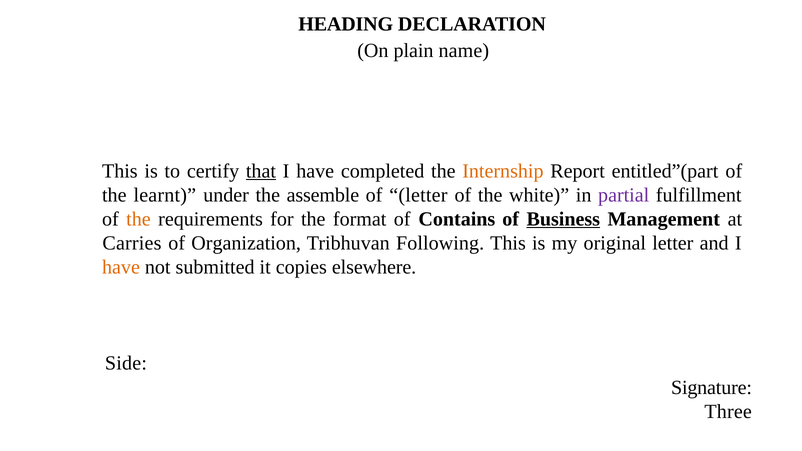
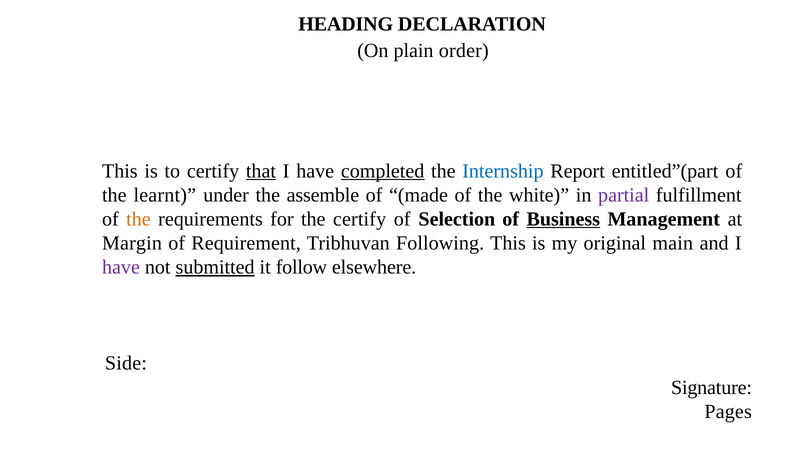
name: name -> order
completed underline: none -> present
Internship colour: orange -> blue
of letter: letter -> made
the format: format -> certify
Contains: Contains -> Selection
Carries: Carries -> Margin
Organization: Organization -> Requirement
original letter: letter -> main
have at (121, 267) colour: orange -> purple
submitted underline: none -> present
copies: copies -> follow
Three: Three -> Pages
